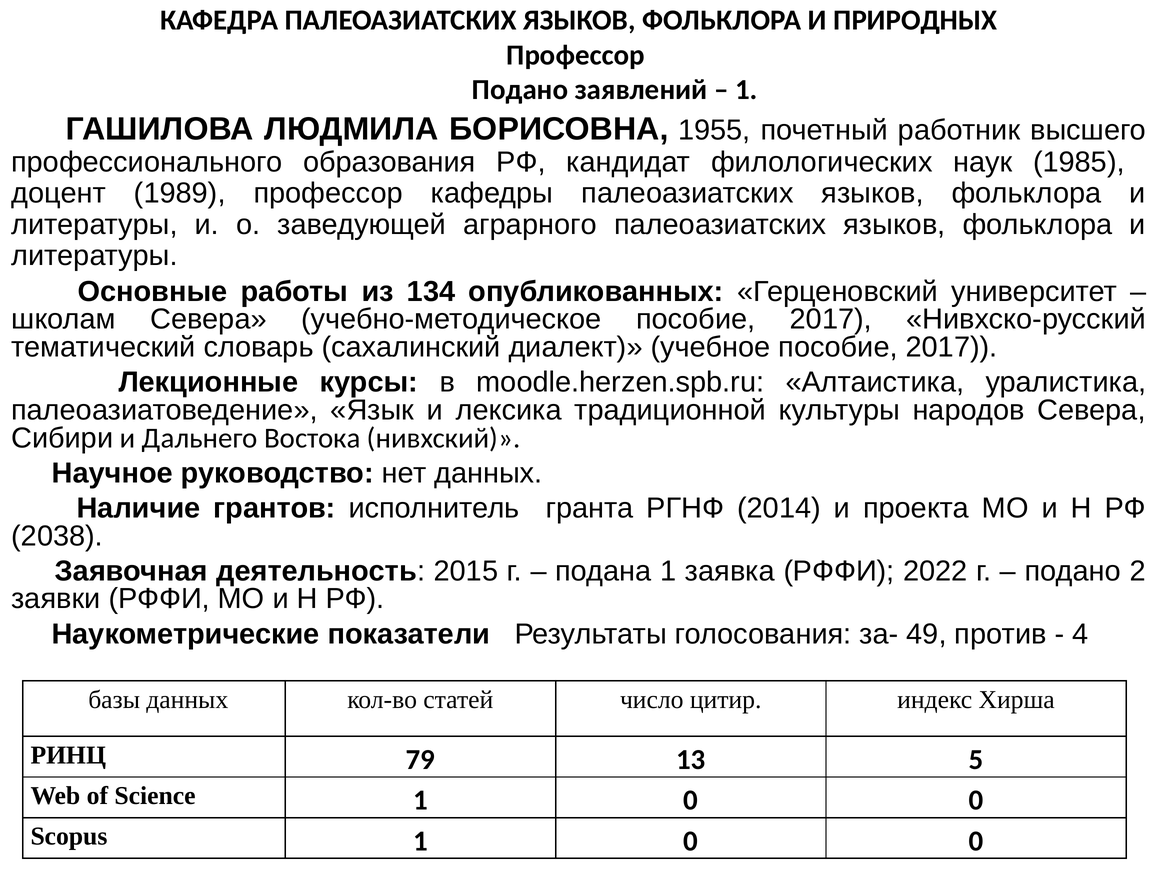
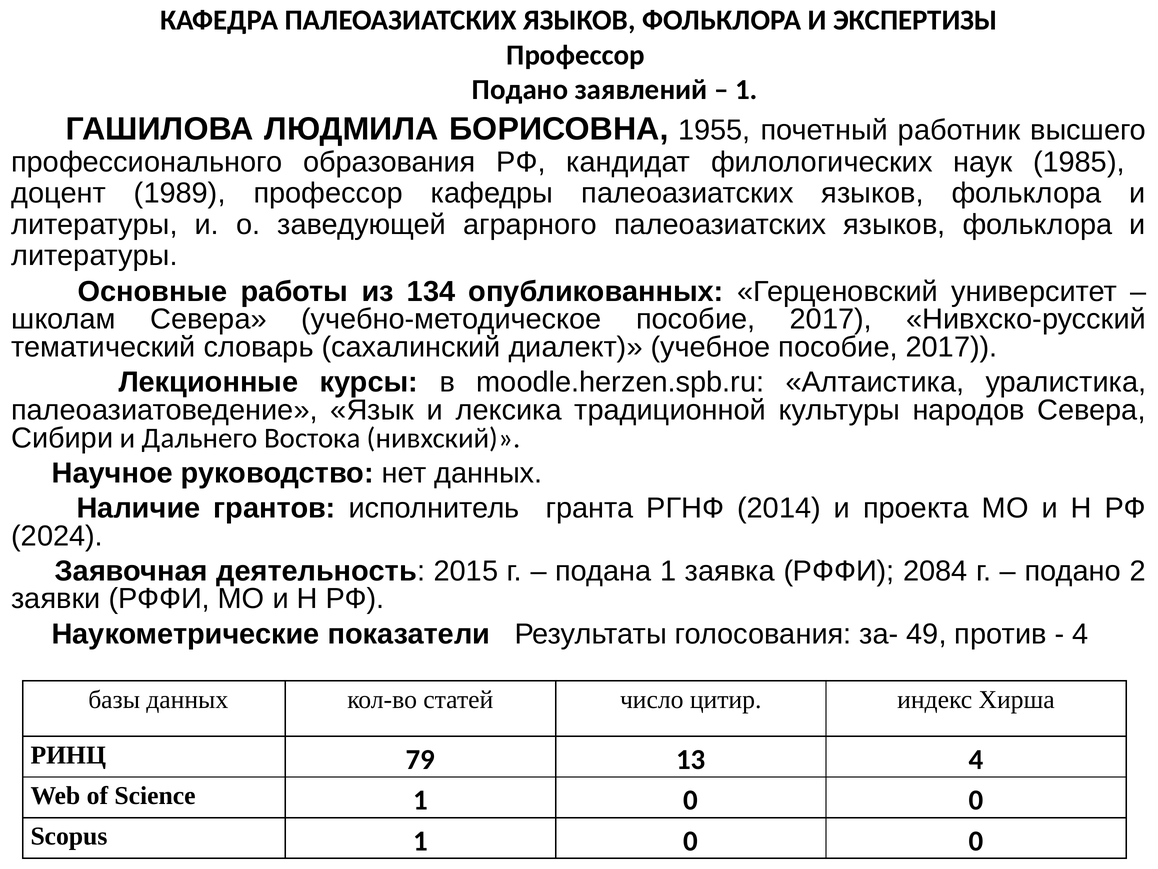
ПРИРОДНЫХ: ПРИРОДНЫХ -> ЭКСПЕРТИЗЫ
2038: 2038 -> 2024
2022: 2022 -> 2084
13 5: 5 -> 4
